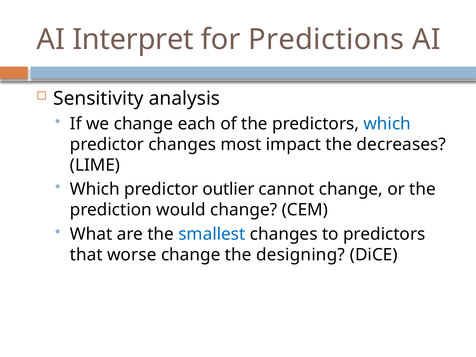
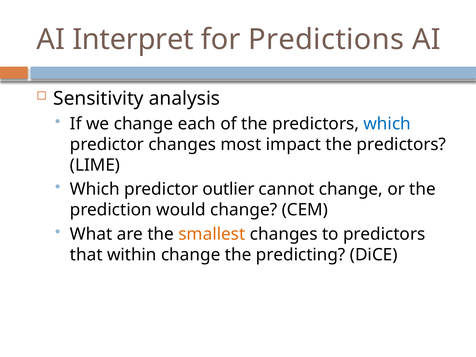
impact the decreases: decreases -> predictors
smallest colour: blue -> orange
worse: worse -> within
designing: designing -> predicting
